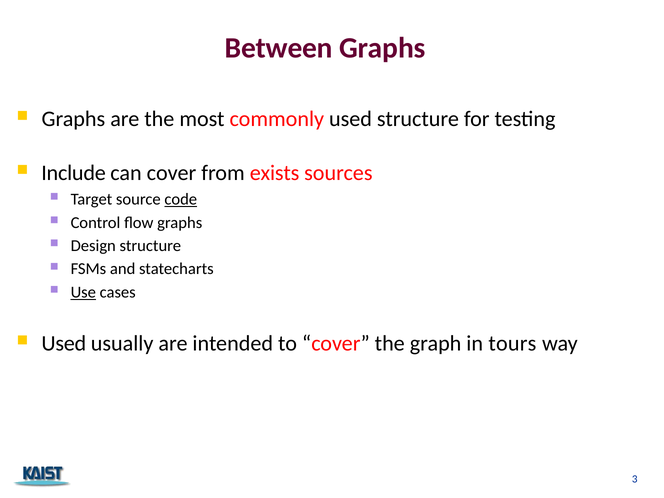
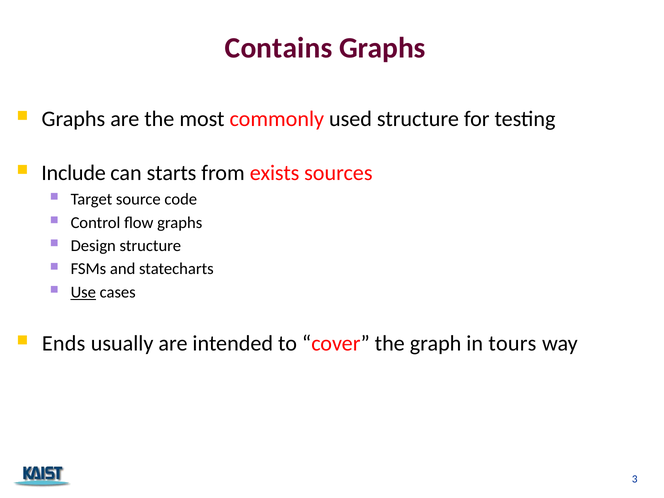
Between: Between -> Contains
can cover: cover -> starts
code underline: present -> none
Used at (64, 344): Used -> Ends
